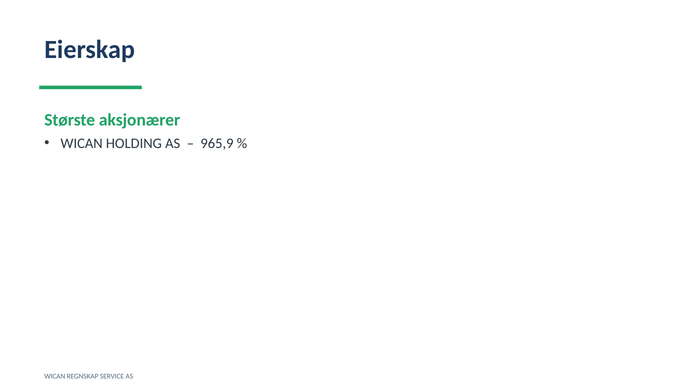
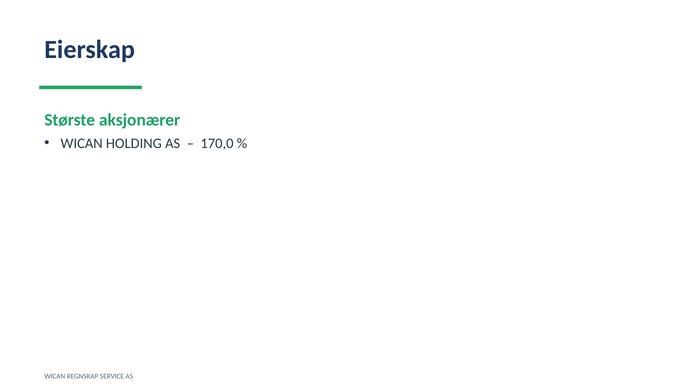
965,9: 965,9 -> 170,0
